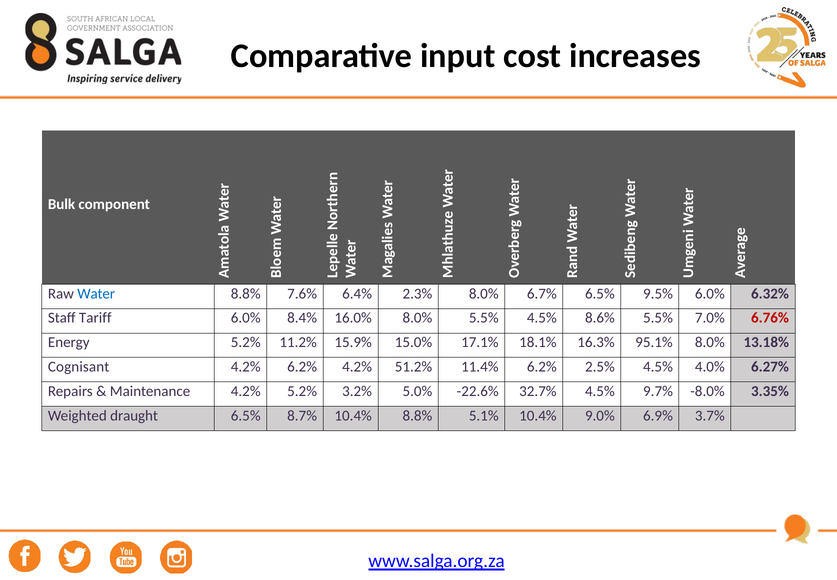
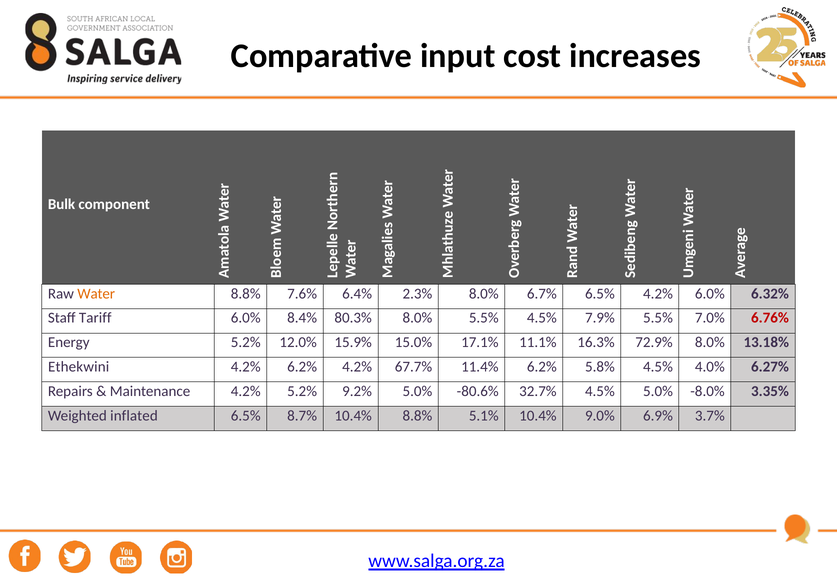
Water colour: blue -> orange
6.5% 9.5%: 9.5% -> 4.2%
16.0%: 16.0% -> 80.3%
8.6%: 8.6% -> 7.9%
11.2%: 11.2% -> 12.0%
18.1%: 18.1% -> 11.1%
95.1%: 95.1% -> 72.9%
Cognisant: Cognisant -> Ethekwini
51.2%: 51.2% -> 67.7%
2.5%: 2.5% -> 5.8%
3.2%: 3.2% -> 9.2%
-22.6%: -22.6% -> -80.6%
4.5% 9.7%: 9.7% -> 5.0%
draught: draught -> inflated
